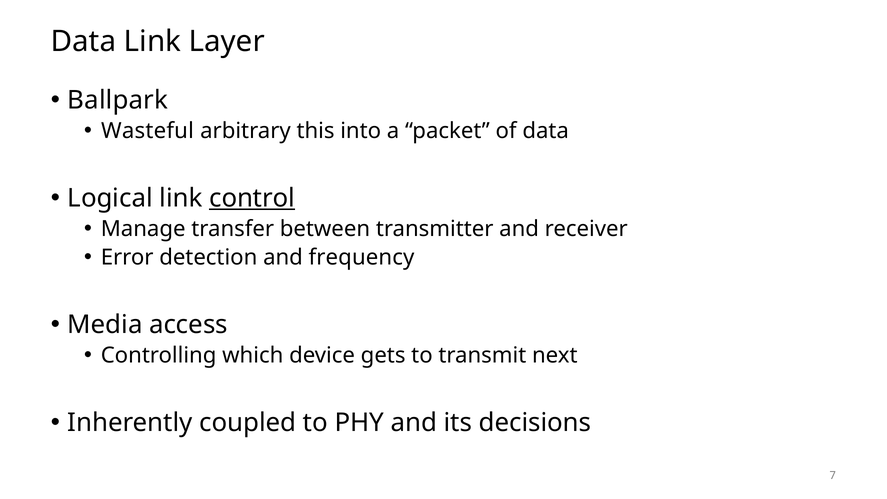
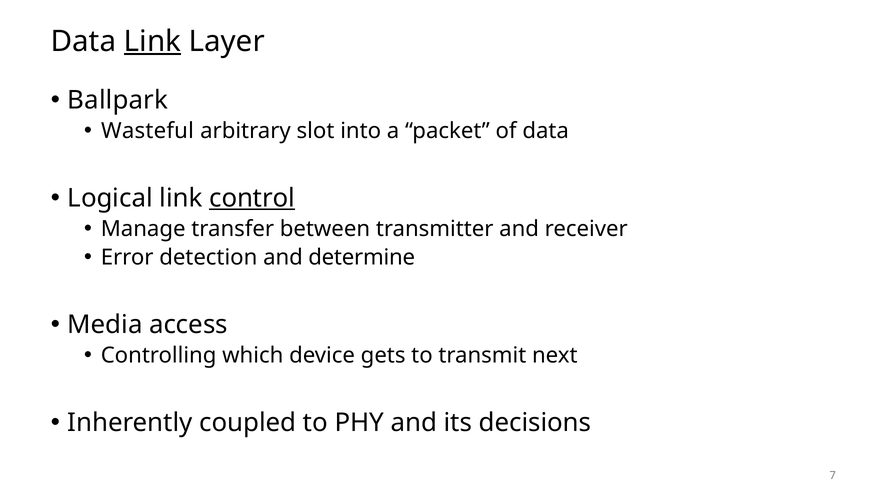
Link at (153, 41) underline: none -> present
this: this -> slot
frequency: frequency -> determine
